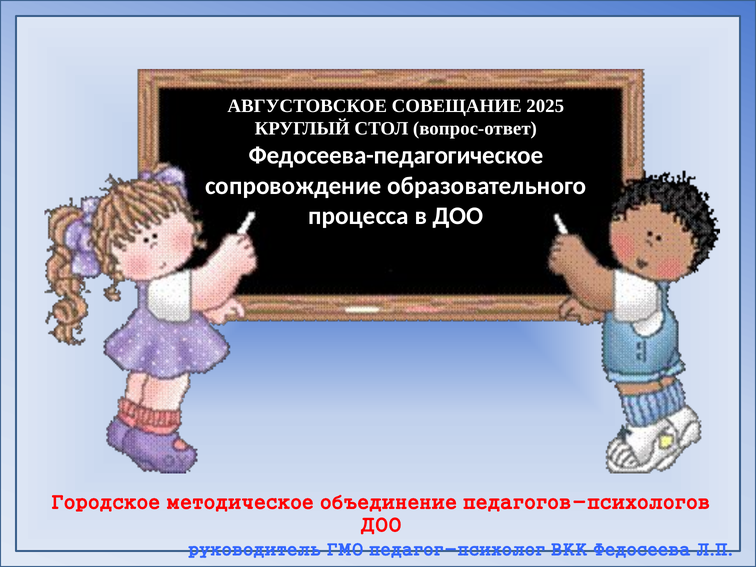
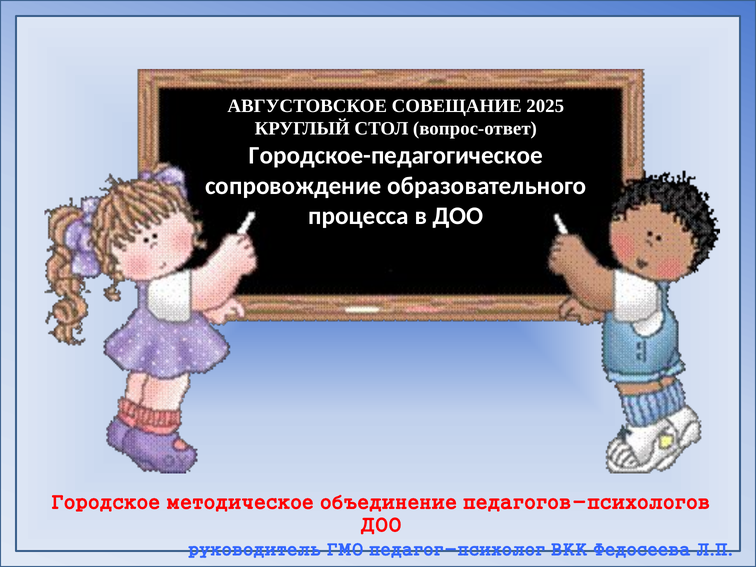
Федосеева-педагогическое: Федосеева-педагогическое -> Городское-педагогическое
